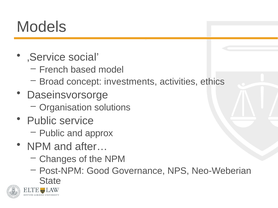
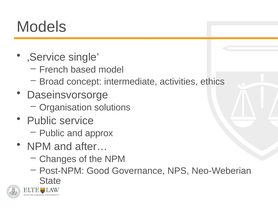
social: social -> single
investments: investments -> intermediate
